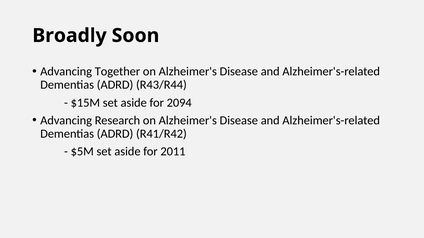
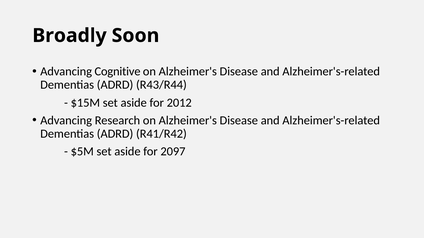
Together: Together -> Cognitive
2094: 2094 -> 2012
2011: 2011 -> 2097
